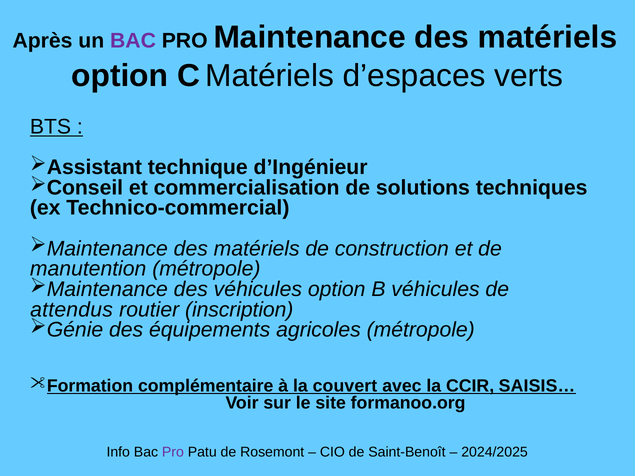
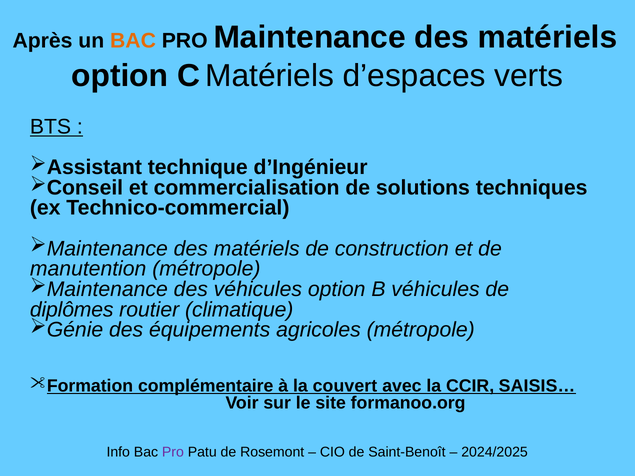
BAC at (133, 41) colour: purple -> orange
attendus: attendus -> diplômes
inscription: inscription -> climatique
